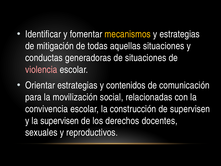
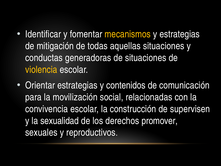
violencia colour: pink -> yellow
la supervisen: supervisen -> sexualidad
docentes: docentes -> promover
